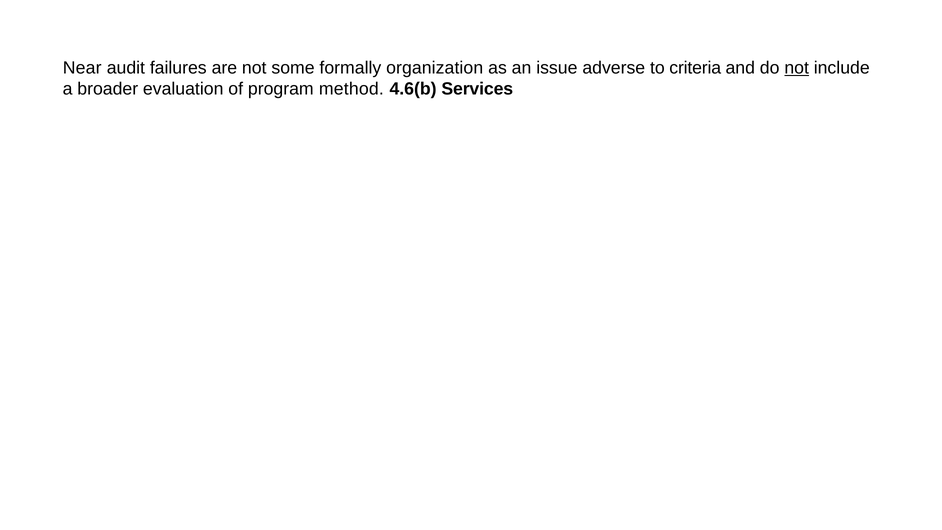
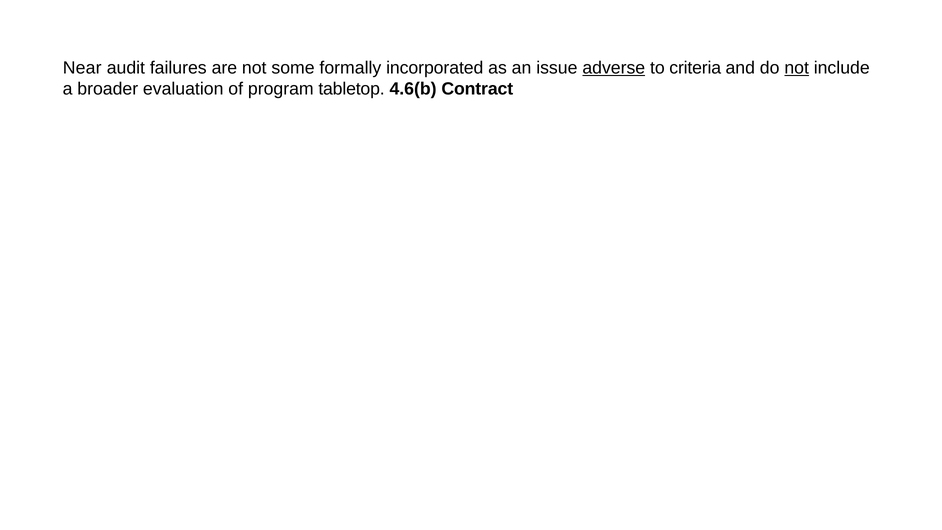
organization: organization -> incorporated
adverse underline: none -> present
method: method -> tabletop
Services: Services -> Contract
